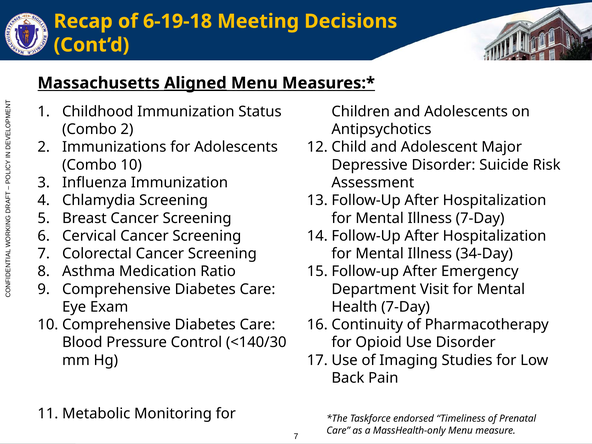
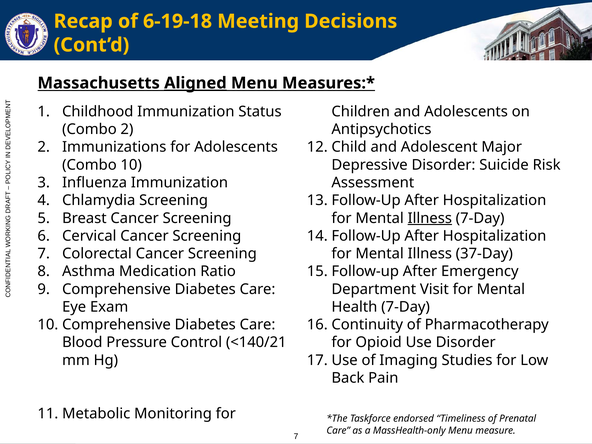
Illness at (430, 218) underline: none -> present
34-Day: 34-Day -> 37-Day
<140/30: <140/30 -> <140/21
